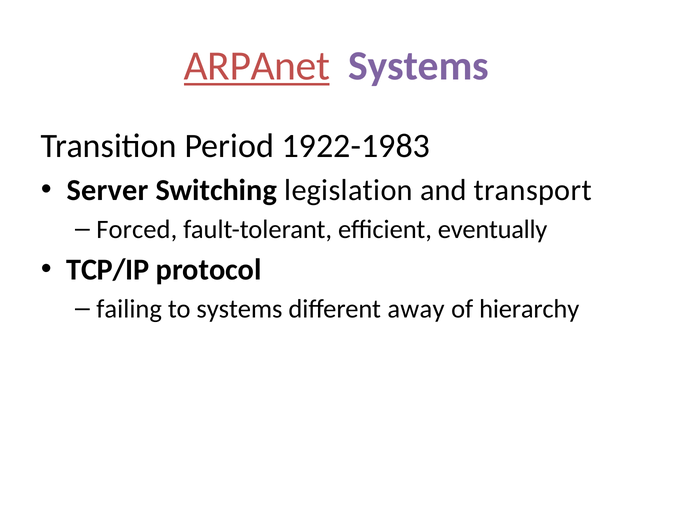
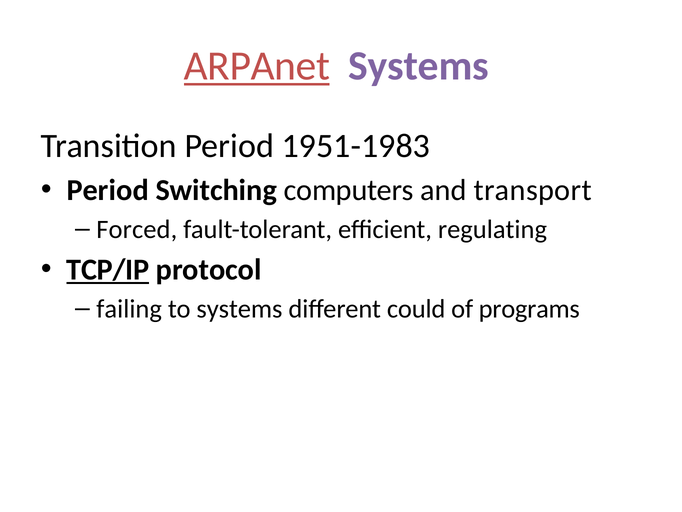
1922-1983: 1922-1983 -> 1951-1983
Server at (108, 190): Server -> Period
legislation: legislation -> computers
eventually: eventually -> regulating
TCP/IP underline: none -> present
away: away -> could
hierarchy: hierarchy -> programs
